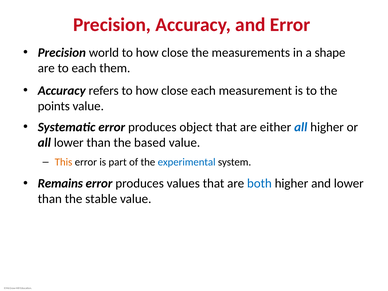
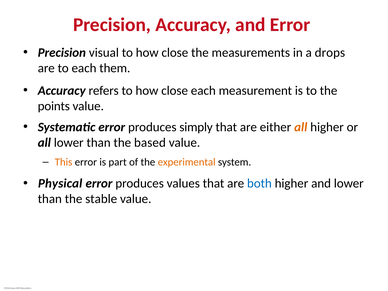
world: world -> visual
shape: shape -> drops
object: object -> simply
all at (301, 127) colour: blue -> orange
experimental colour: blue -> orange
Remains: Remains -> Physical
